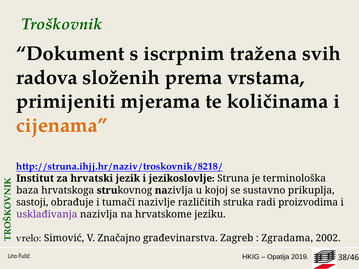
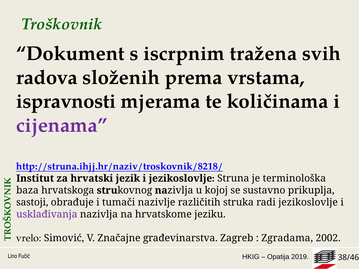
primijeniti: primijeniti -> ispravnosti
cijenama colour: orange -> purple
radi proizvodima: proizvodima -> jezikoslovlje
Značajno: Značajno -> Značajne
